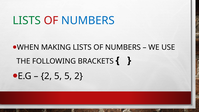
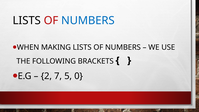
LISTS at (27, 21) colour: green -> black
2 5: 5 -> 7
5 2: 2 -> 0
